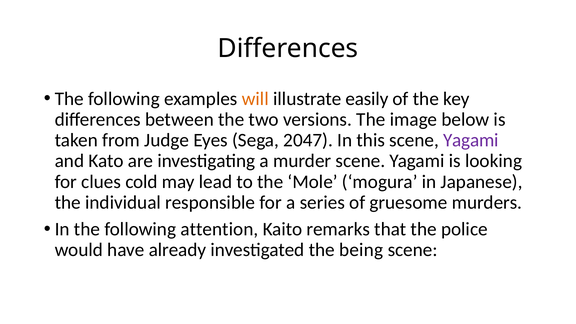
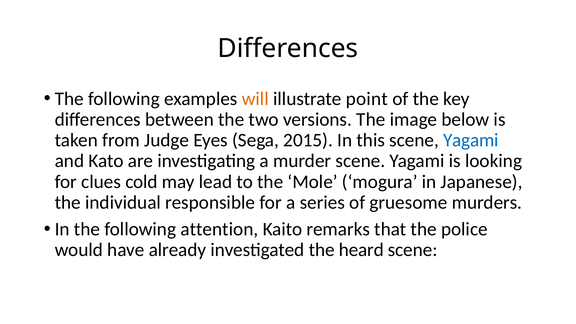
easily: easily -> point
2047: 2047 -> 2015
Yagami at (471, 140) colour: purple -> blue
being: being -> heard
